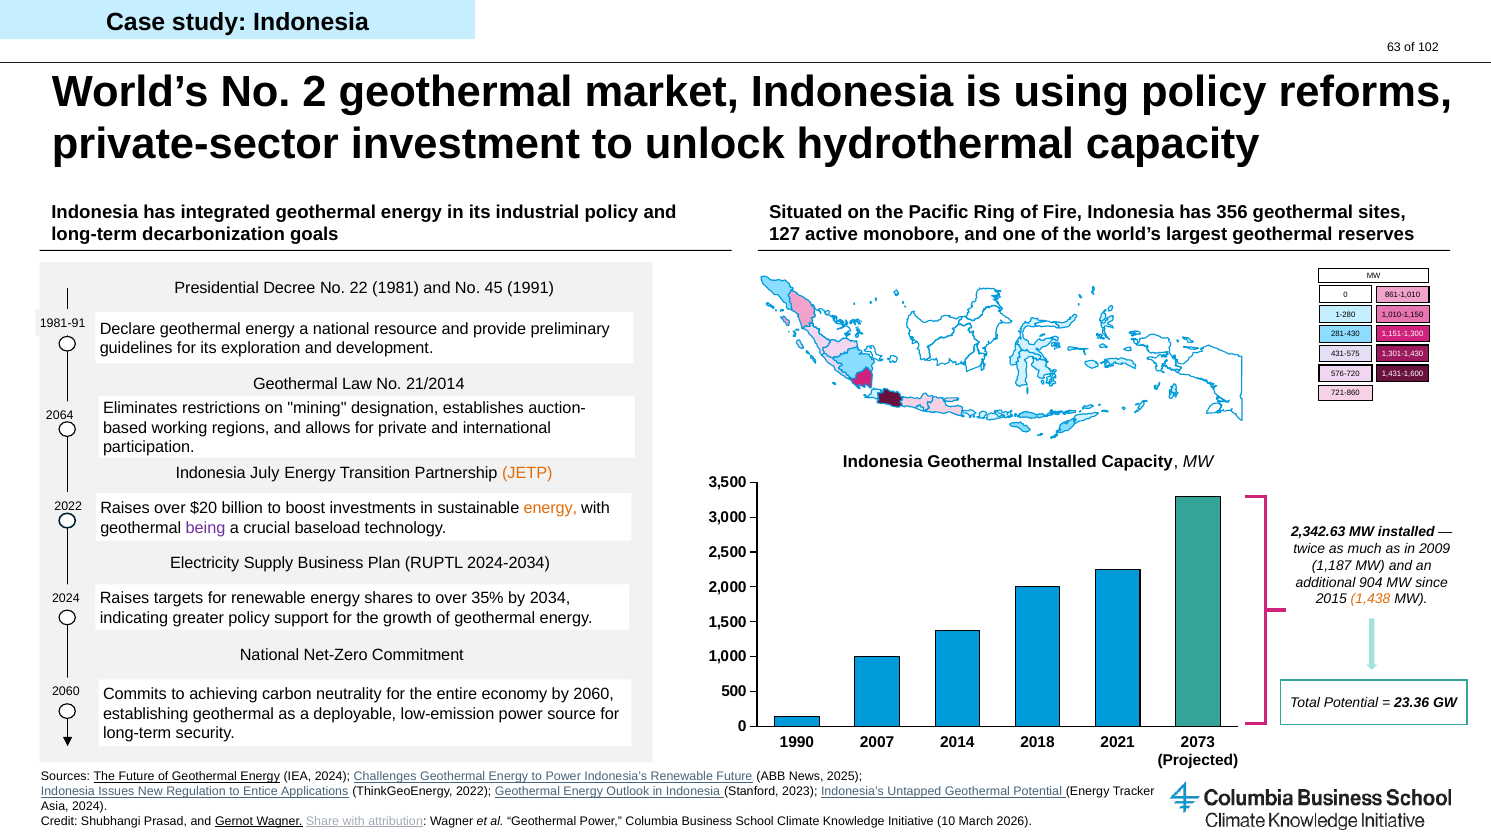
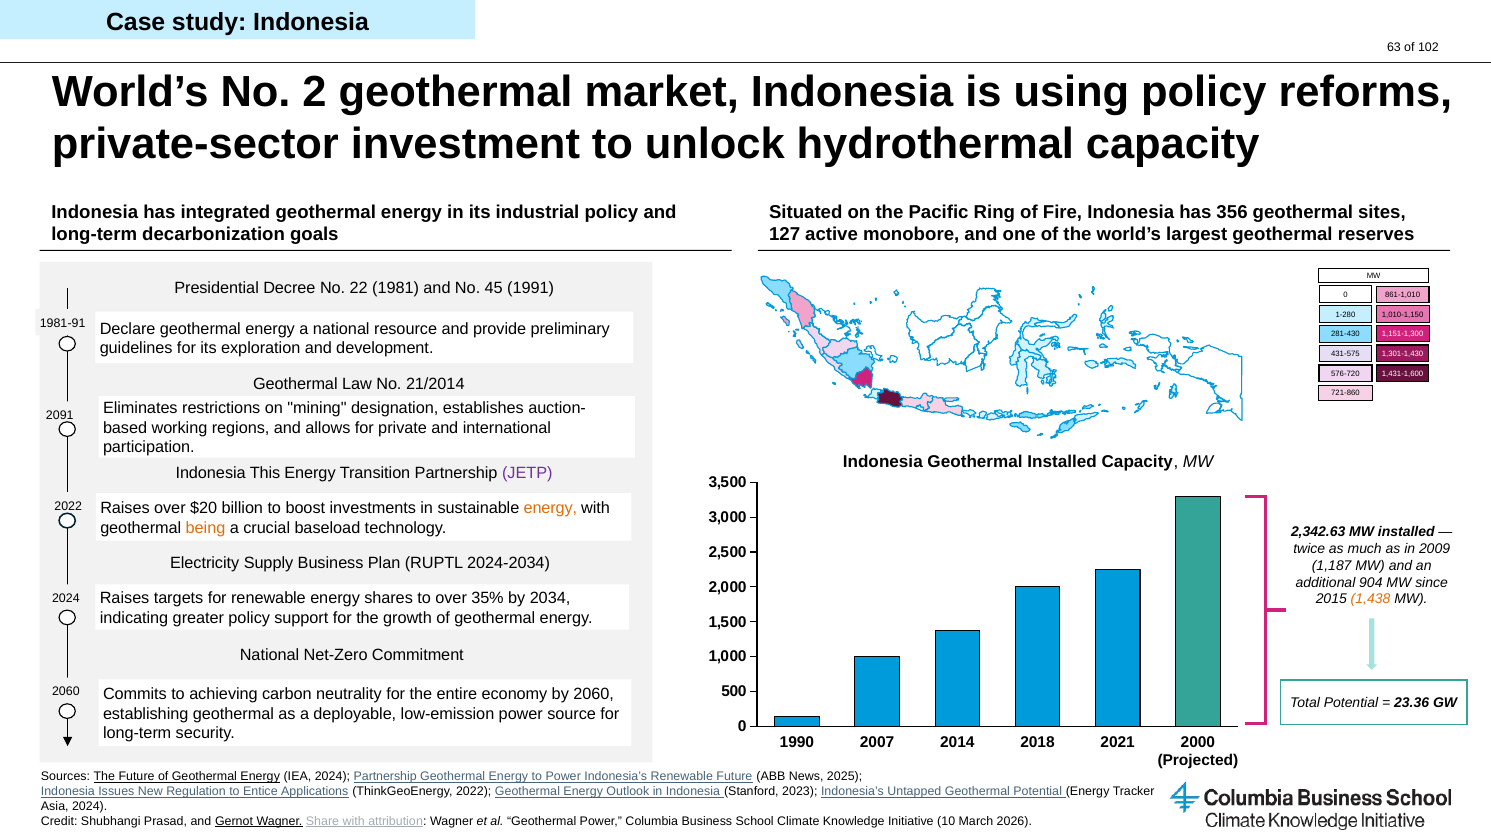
2064: 2064 -> 2091
July: July -> This
JETP colour: orange -> purple
being colour: purple -> orange
2073: 2073 -> 2000
2024 Challenges: Challenges -> Partnership
